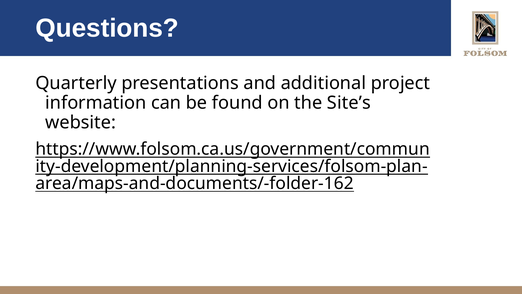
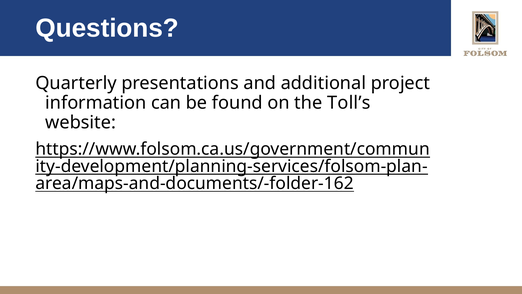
Site’s: Site’s -> Toll’s
